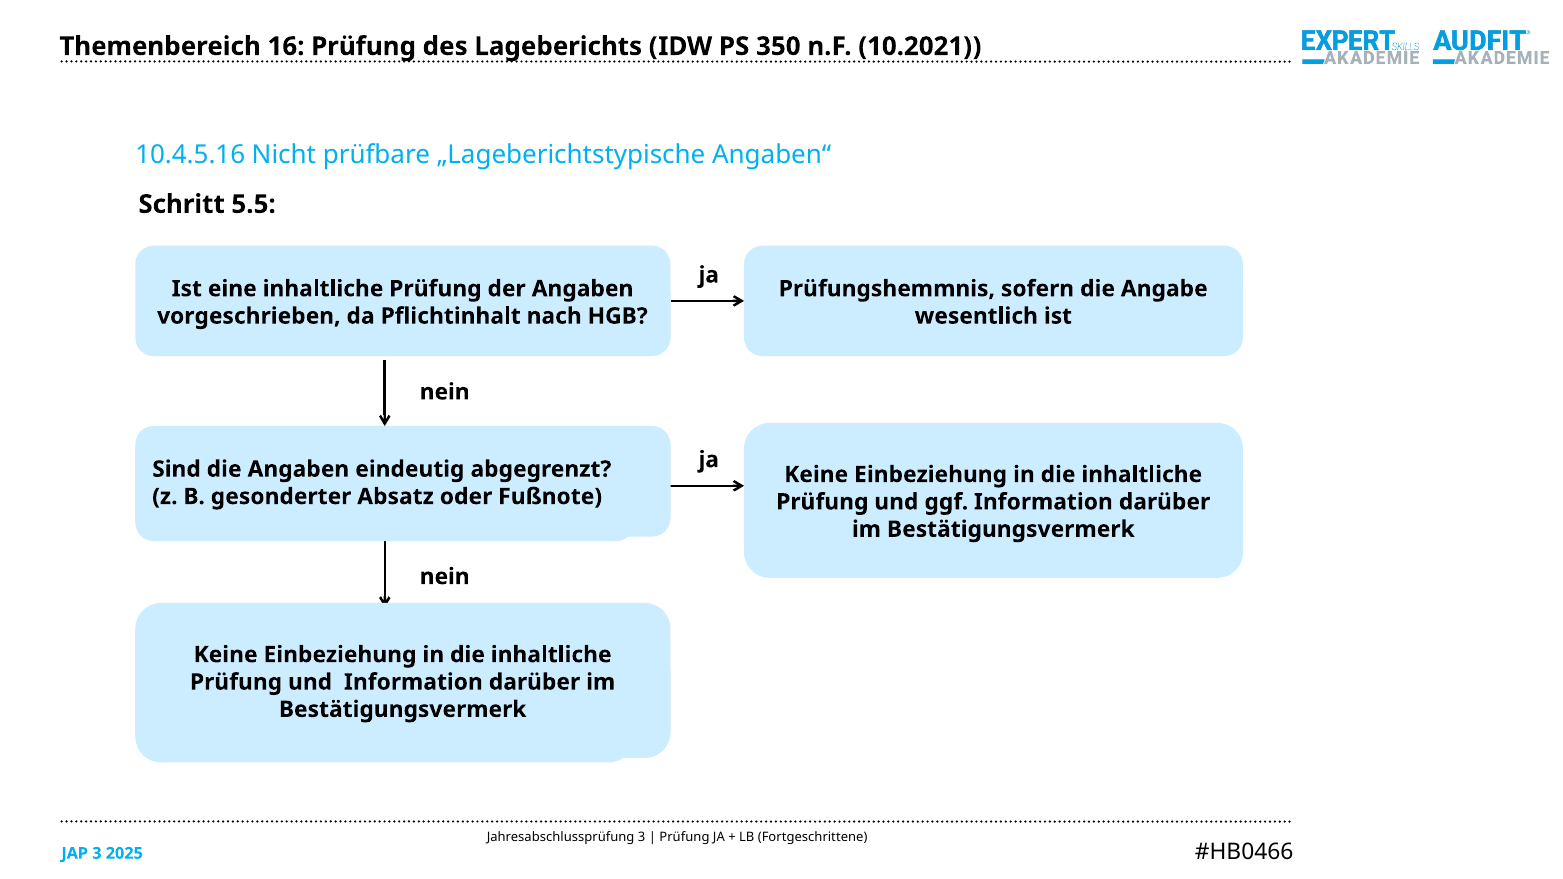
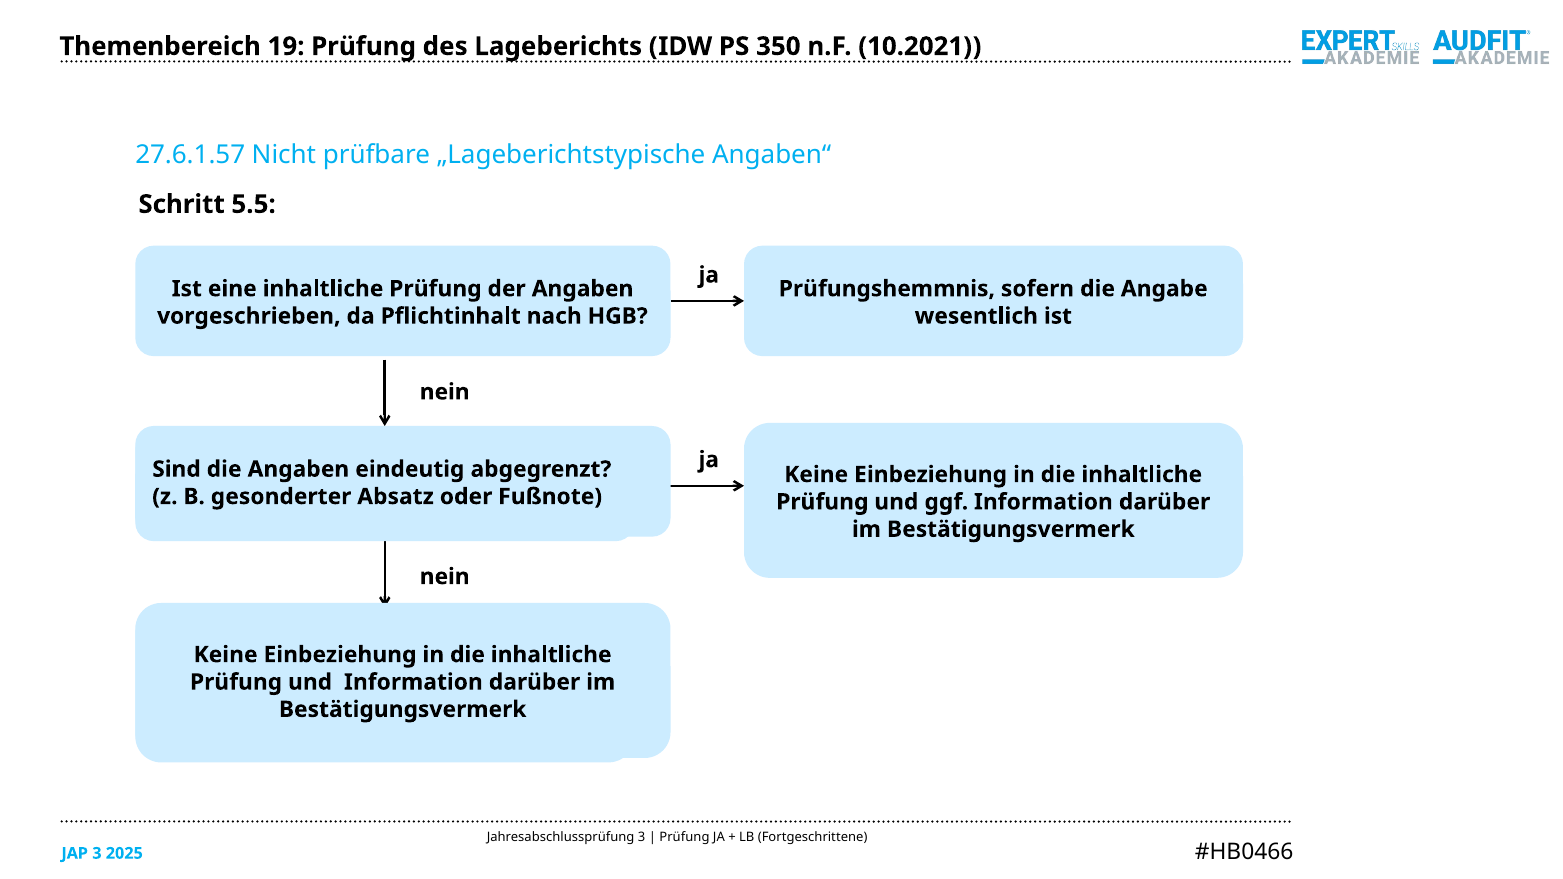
16: 16 -> 19
10.4.5.16: 10.4.5.16 -> 27.6.1.57
